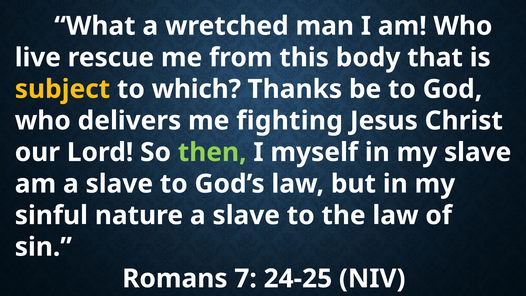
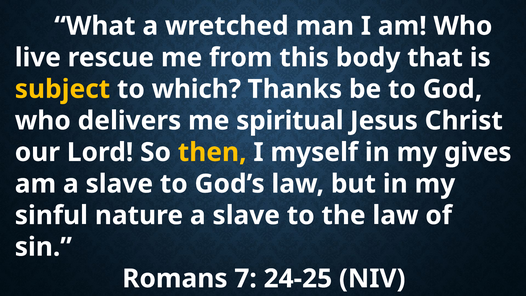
fighting: fighting -> spiritual
then colour: light green -> yellow
my slave: slave -> gives
